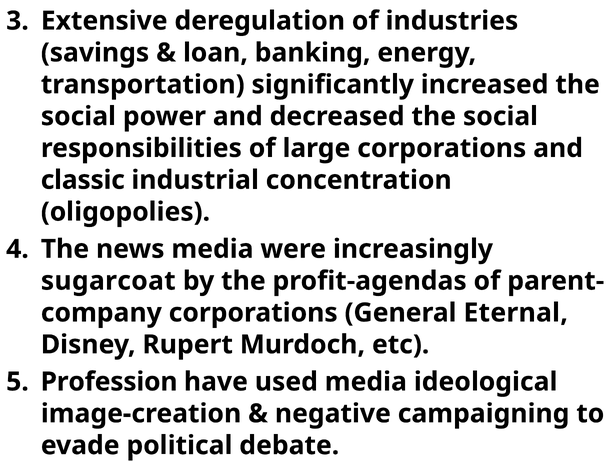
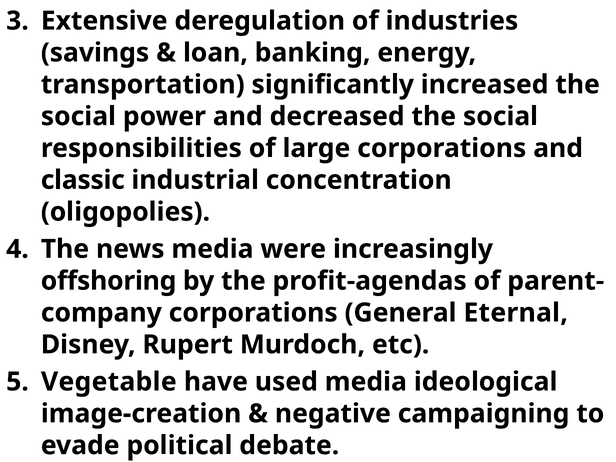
sugarcoat: sugarcoat -> offshoring
Profession: Profession -> Vegetable
